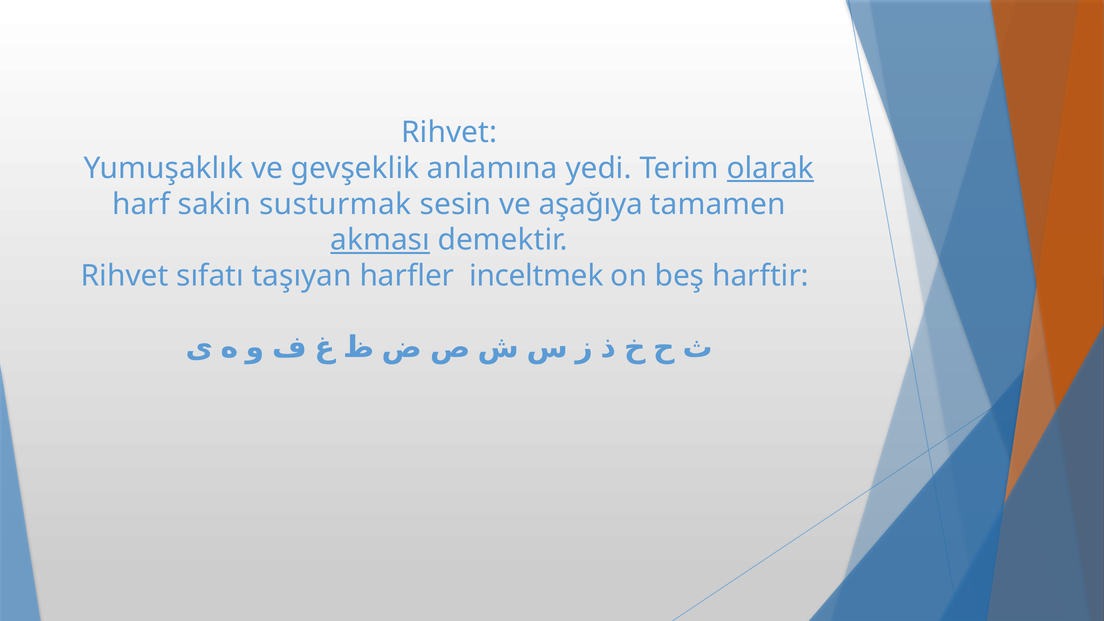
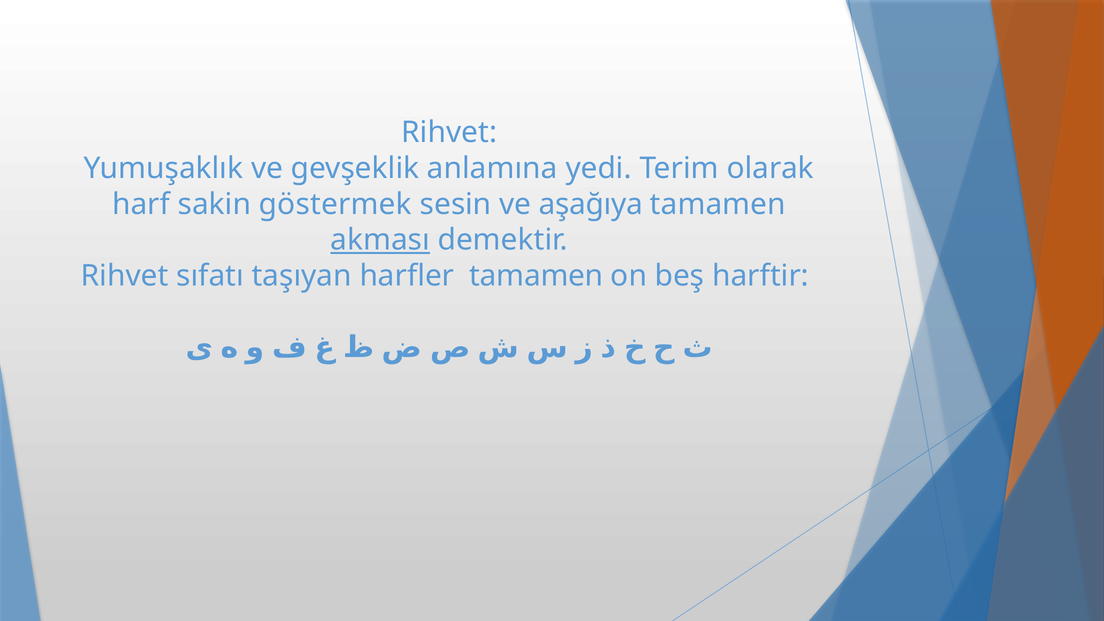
olarak underline: present -> none
susturmak: susturmak -> göstermek
harfler inceltmek: inceltmek -> tamamen
